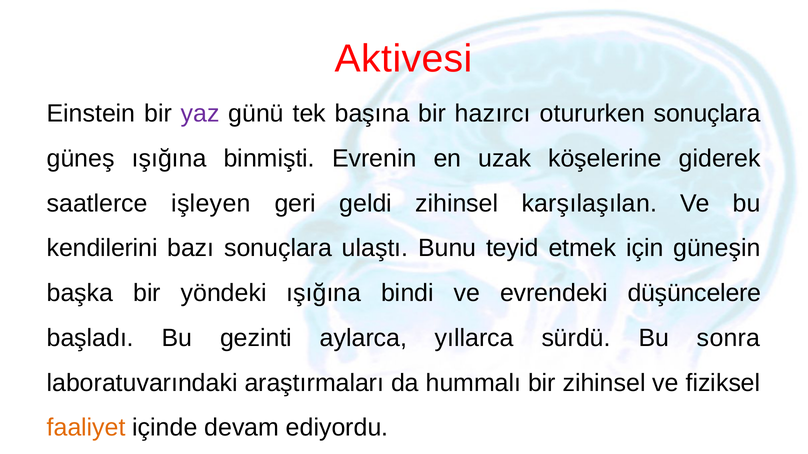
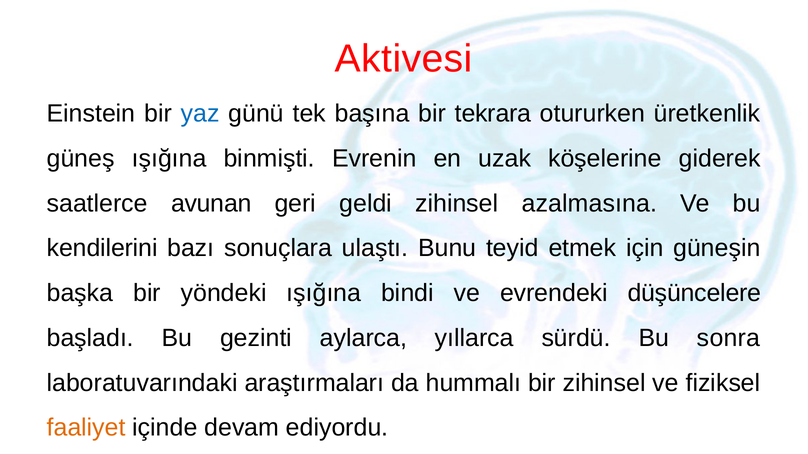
yaz colour: purple -> blue
hazırcı: hazırcı -> tekrara
otururken sonuçlara: sonuçlara -> üretkenlik
işleyen: işleyen -> avunan
karşılaşılan: karşılaşılan -> azalmasına
